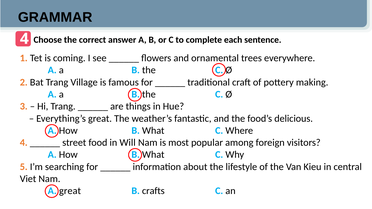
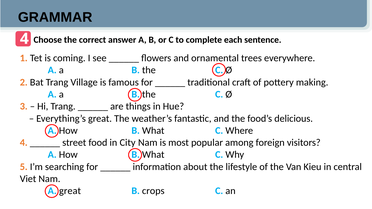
Will: Will -> City
crafts: crafts -> crops
